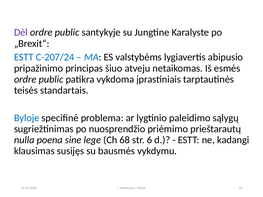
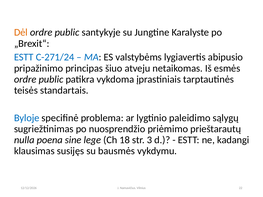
Dėl colour: purple -> orange
C-207/24: C-207/24 -> C-271/24
68: 68 -> 18
6: 6 -> 3
